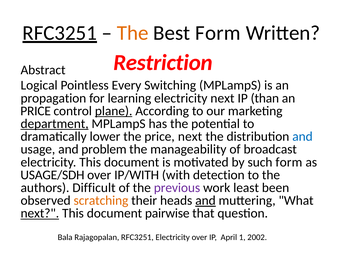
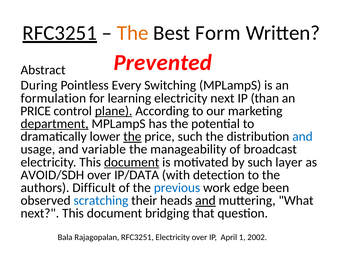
Restriction: Restriction -> Prevented
Logical: Logical -> During
propagation: propagation -> formulation
the at (132, 137) underline: none -> present
price next: next -> such
problem: problem -> variable
document at (132, 162) underline: none -> present
such form: form -> layer
USAGE/SDH: USAGE/SDH -> AVOID/SDH
IP/WITH: IP/WITH -> IP/DATA
previous colour: purple -> blue
least: least -> edge
scratching colour: orange -> blue
next at (40, 214) underline: present -> none
pairwise: pairwise -> bridging
